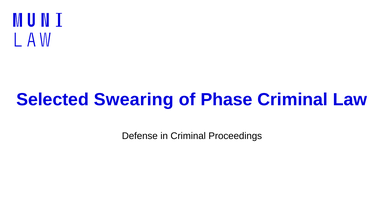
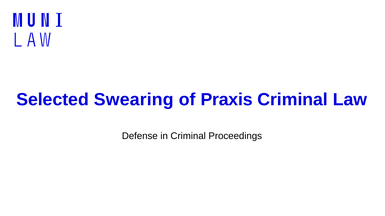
Phase: Phase -> Praxis
